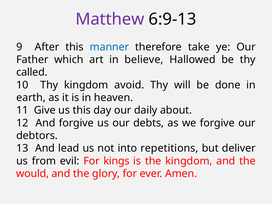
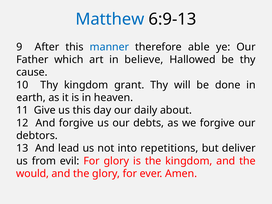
Matthew colour: purple -> blue
take: take -> able
called: called -> cause
avoid: avoid -> grant
For kings: kings -> glory
